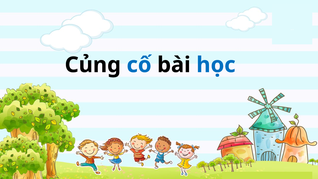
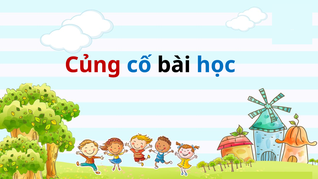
Củng colour: black -> red
